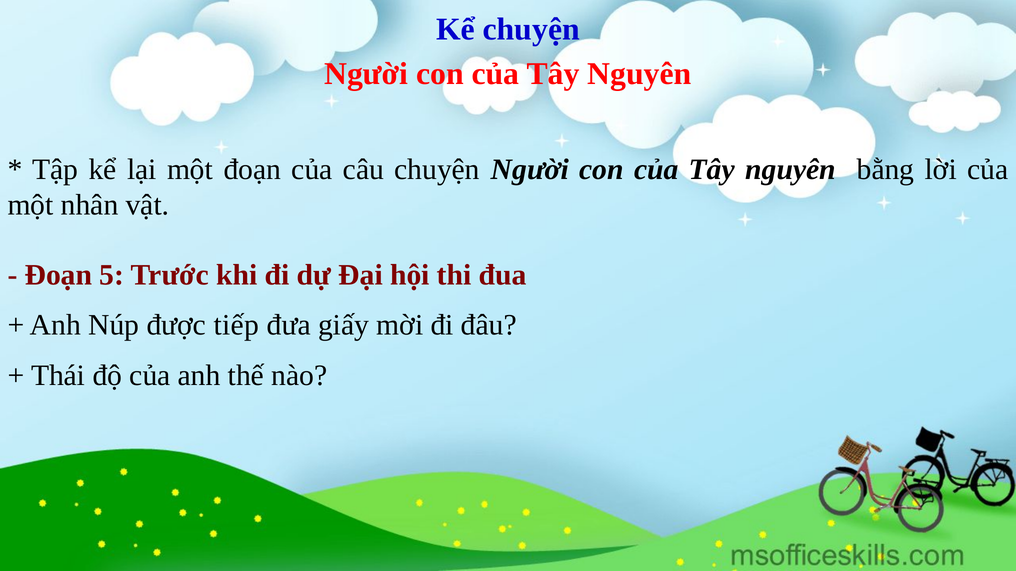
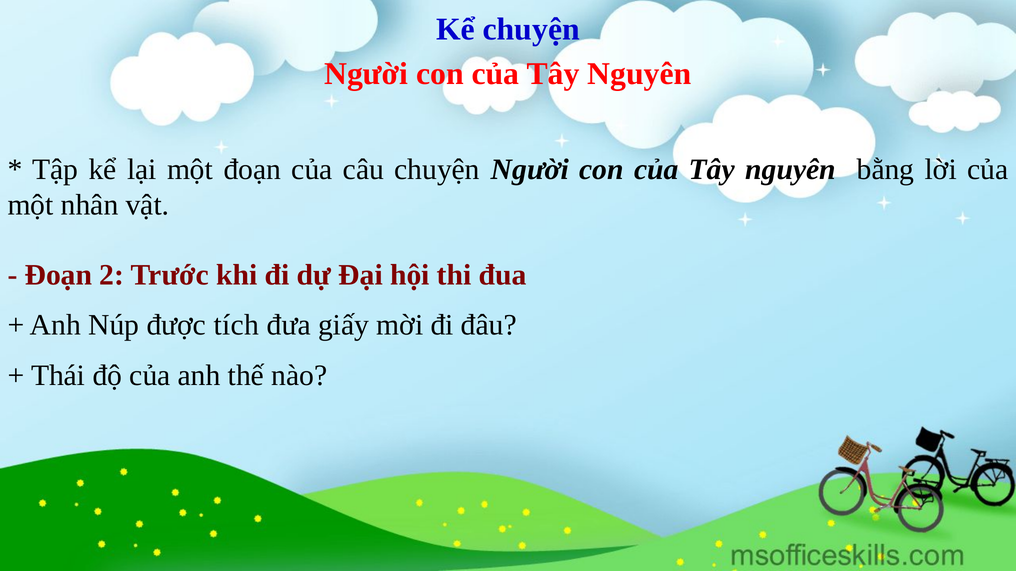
5: 5 -> 2
tiếp: tiếp -> tích
